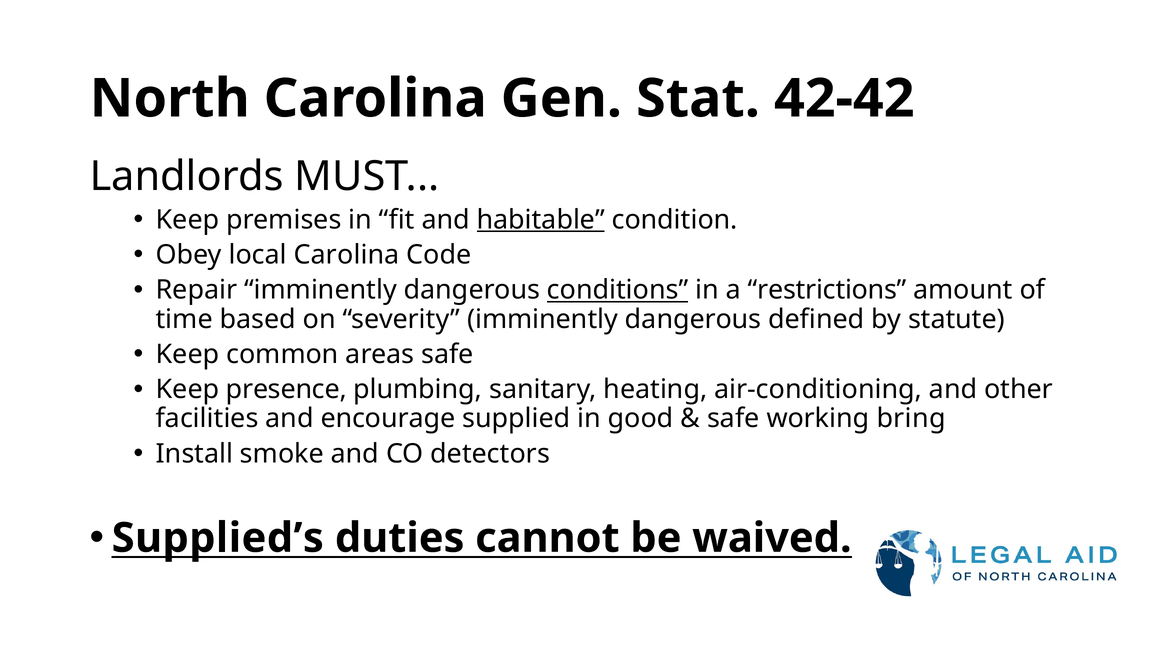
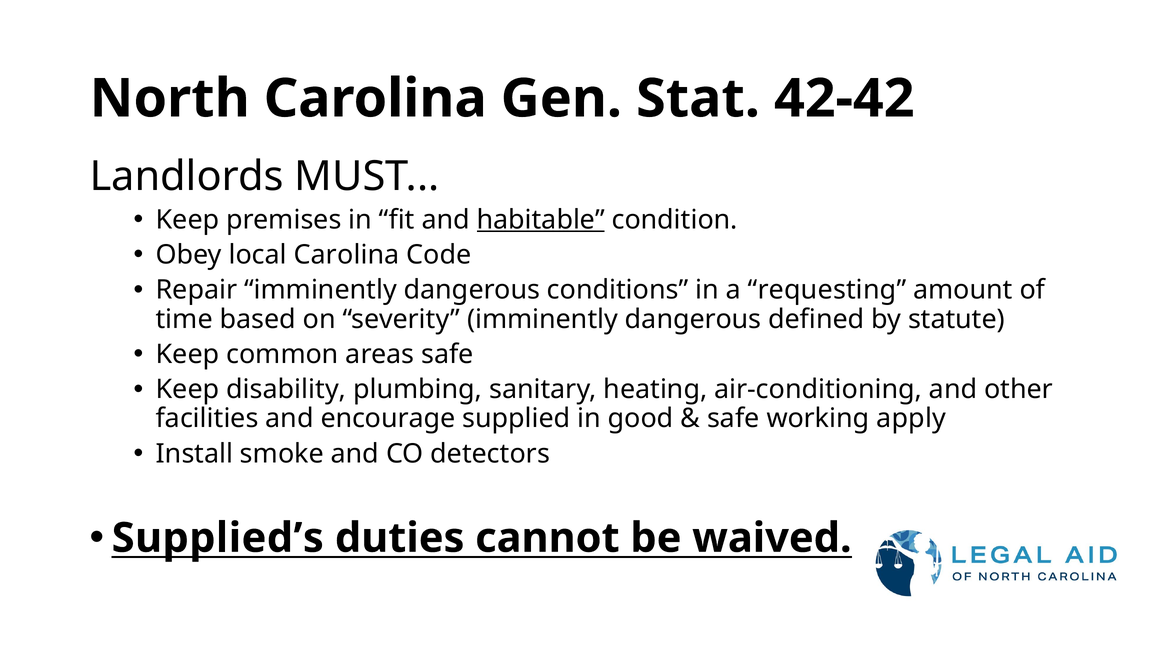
conditions underline: present -> none
restrictions: restrictions -> requesting
presence: presence -> disability
bring: bring -> apply
